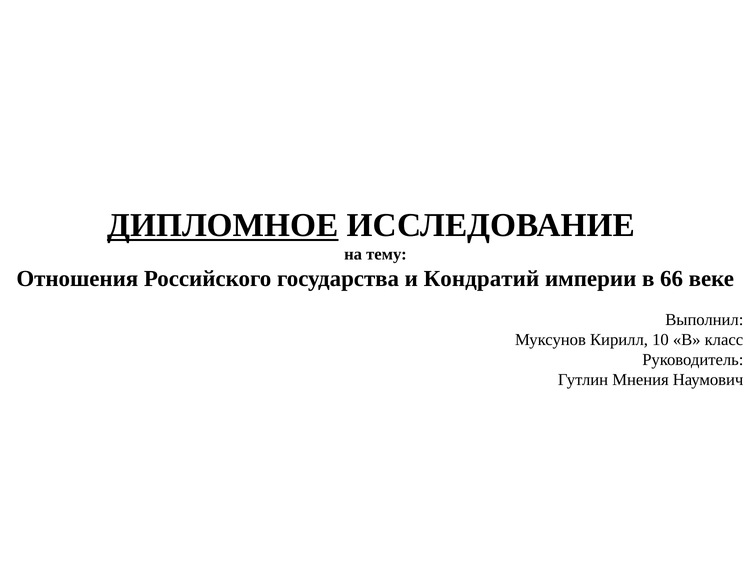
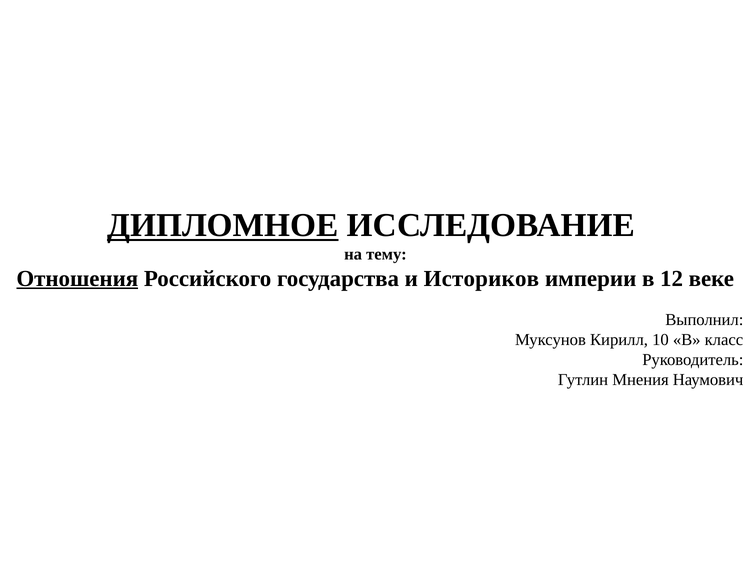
Отношения underline: none -> present
Кондратий: Кондратий -> Историков
66: 66 -> 12
